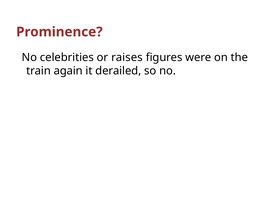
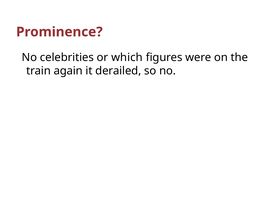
raises: raises -> which
